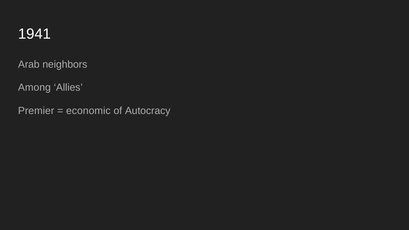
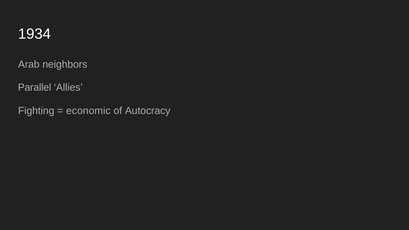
1941: 1941 -> 1934
Among: Among -> Parallel
Premier: Premier -> Fighting
